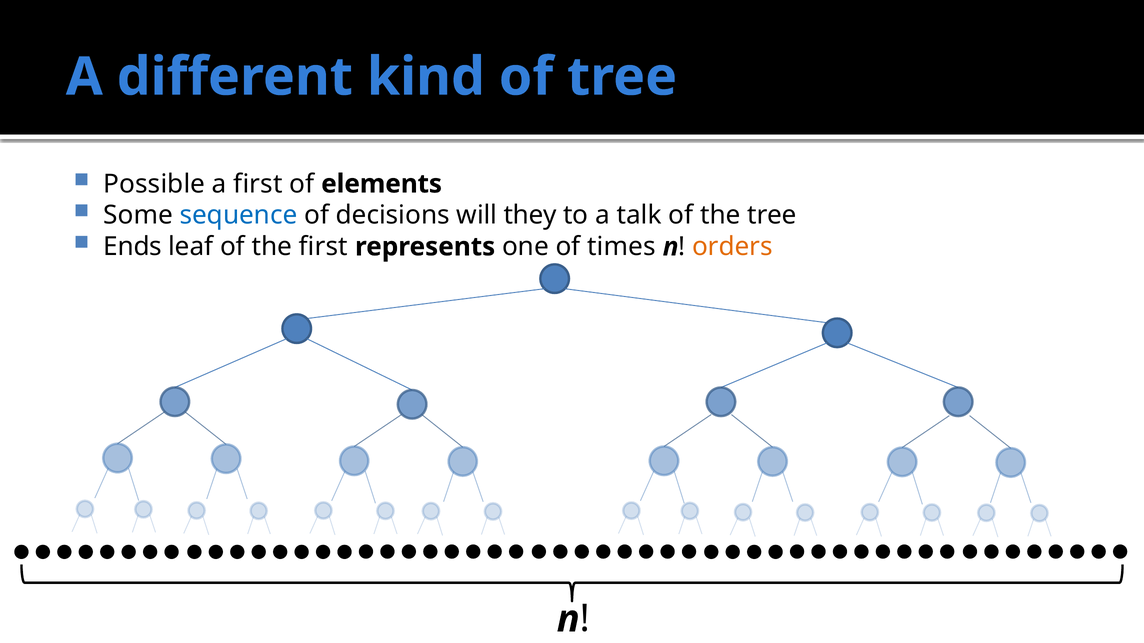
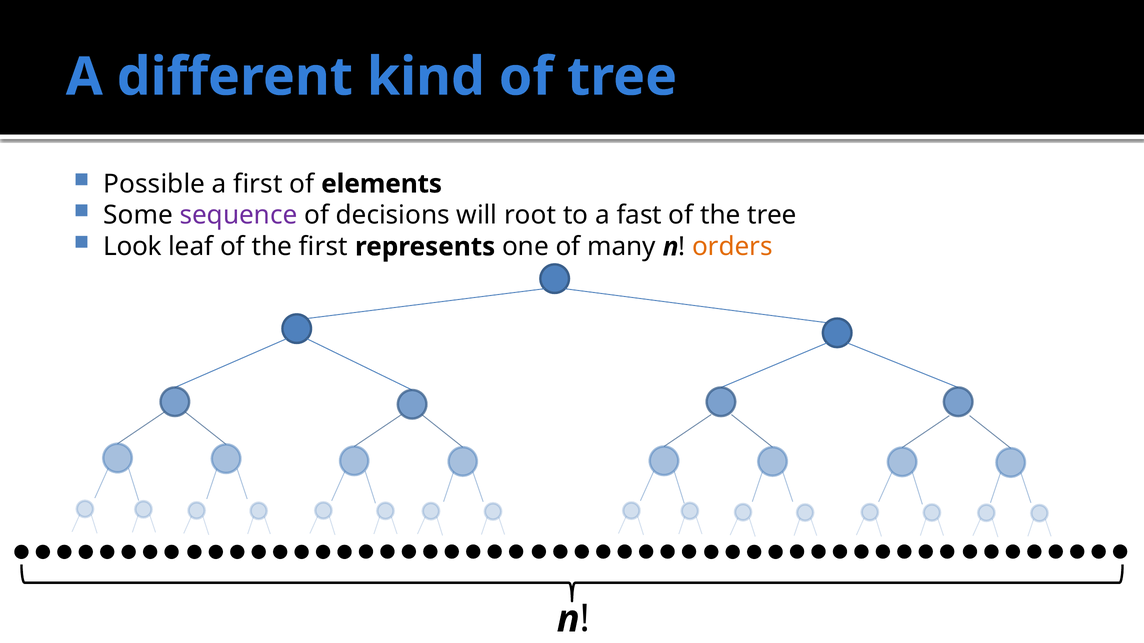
sequence colour: blue -> purple
they: they -> root
talk: talk -> fast
Ends: Ends -> Look
times: times -> many
